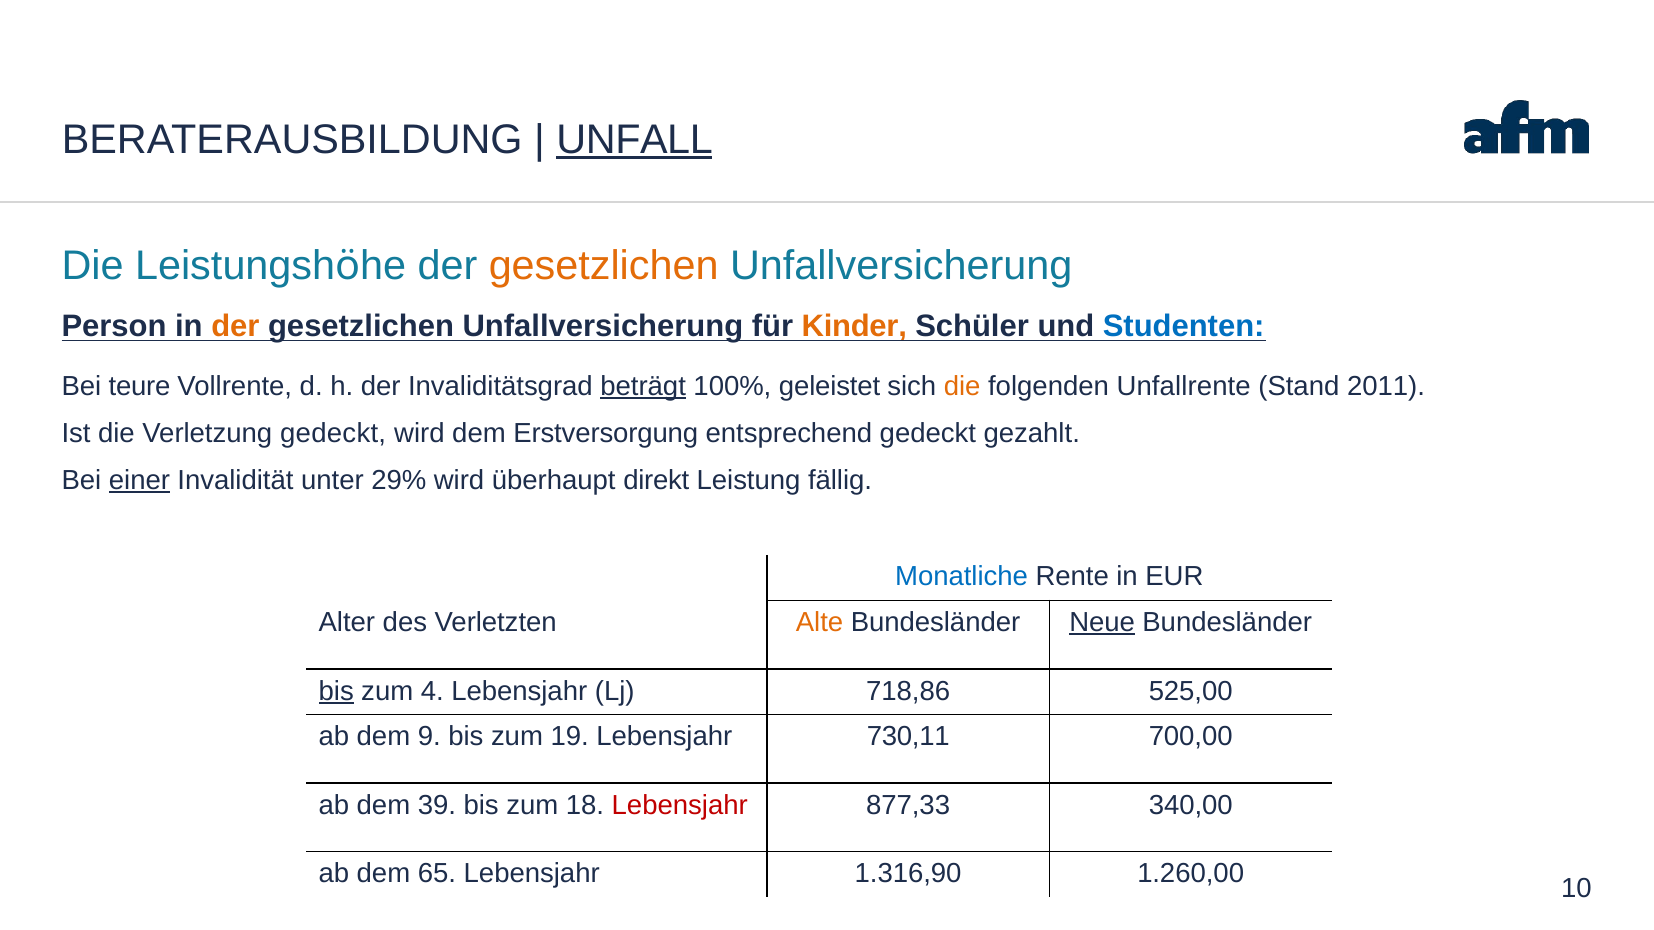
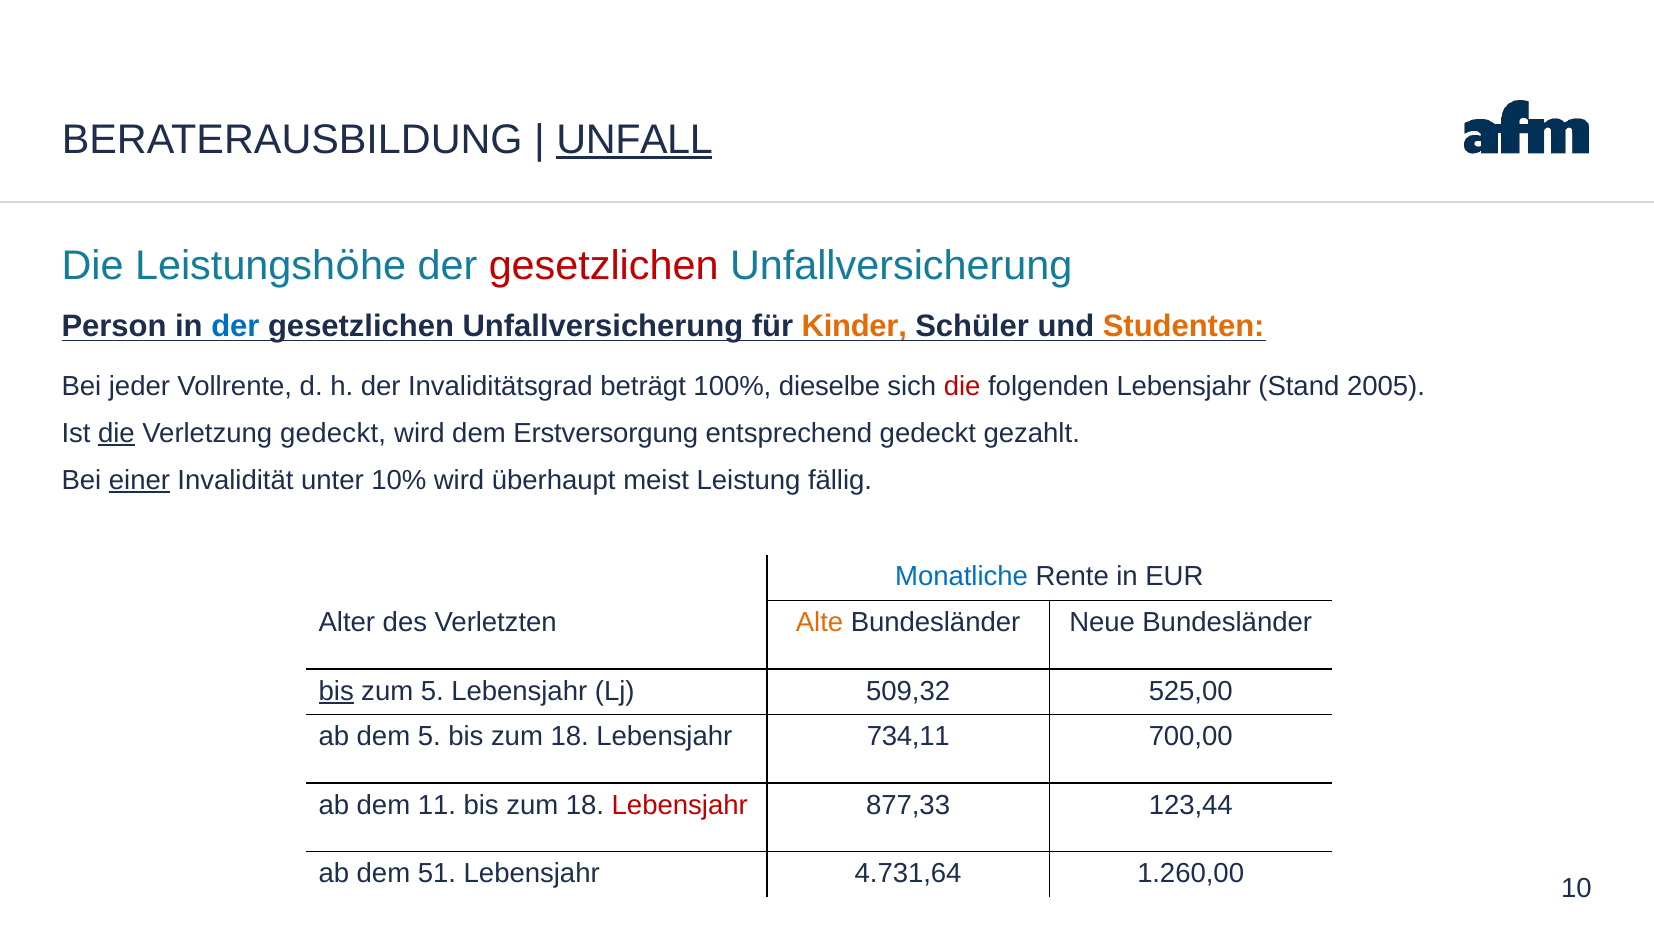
gesetzlichen at (604, 266) colour: orange -> red
der at (235, 327) colour: orange -> blue
Studenten colour: blue -> orange
teure: teure -> jeder
beträgt underline: present -> none
geleistet: geleistet -> dieselbe
die at (962, 386) colour: orange -> red
folgenden Unfallrente: Unfallrente -> Lebensjahr
2011: 2011 -> 2005
die at (116, 433) underline: none -> present
29%: 29% -> 10%
direkt: direkt -> meist
Neue underline: present -> none
zum 4: 4 -> 5
718,86: 718,86 -> 509,32
dem 9: 9 -> 5
19 at (570, 737): 19 -> 18
730,11: 730,11 -> 734,11
39: 39 -> 11
340,00: 340,00 -> 123,44
65: 65 -> 51
1.316,90: 1.316,90 -> 4.731,64
